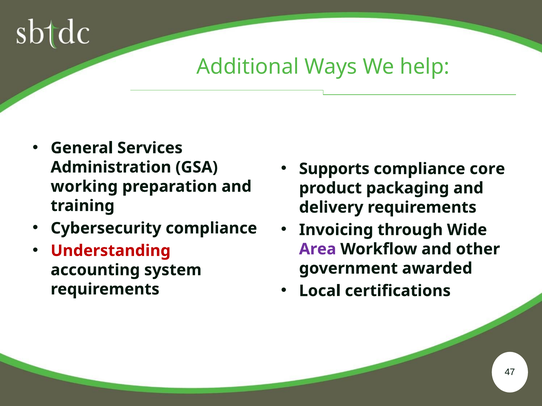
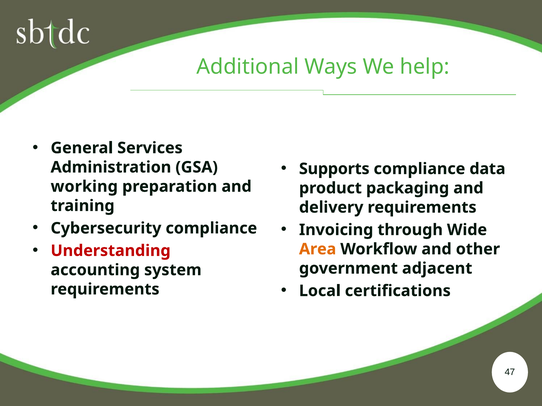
core: core -> data
Area colour: purple -> orange
awarded: awarded -> adjacent
